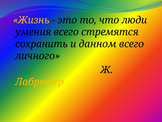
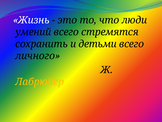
Жизнь colour: yellow -> white
умения: умения -> умений
данном: данном -> детьми
